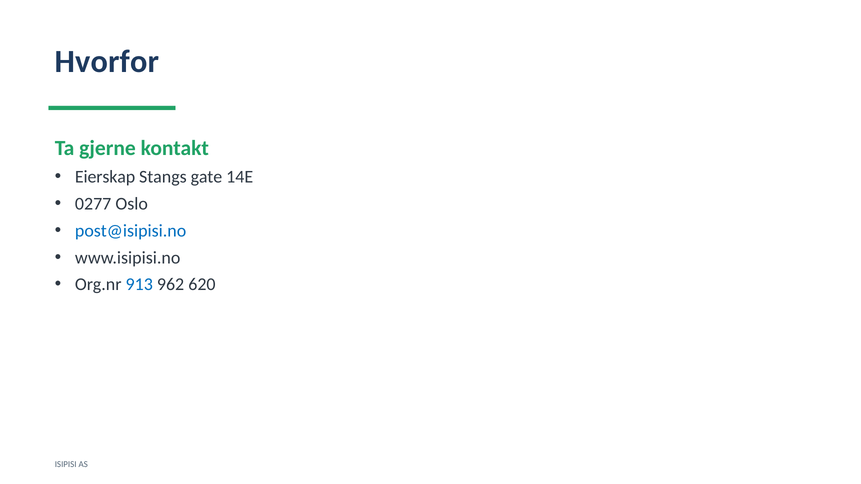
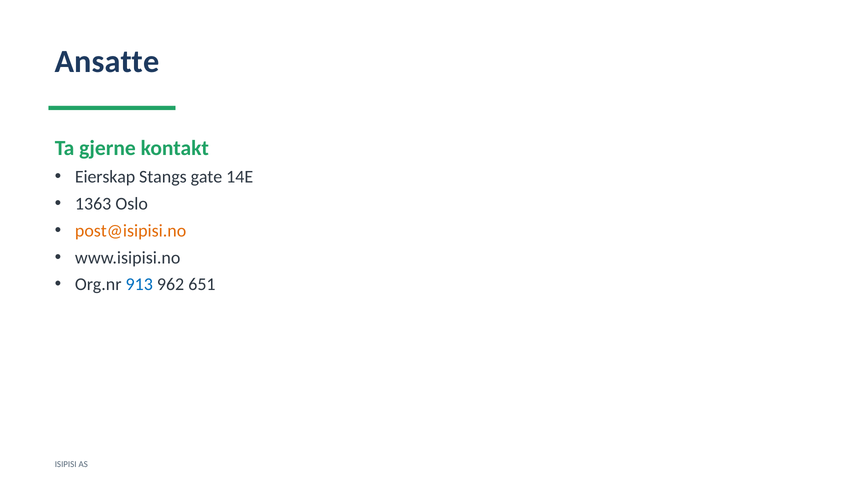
Hvorfor: Hvorfor -> Ansatte
0277: 0277 -> 1363
post@isipisi.no colour: blue -> orange
620: 620 -> 651
